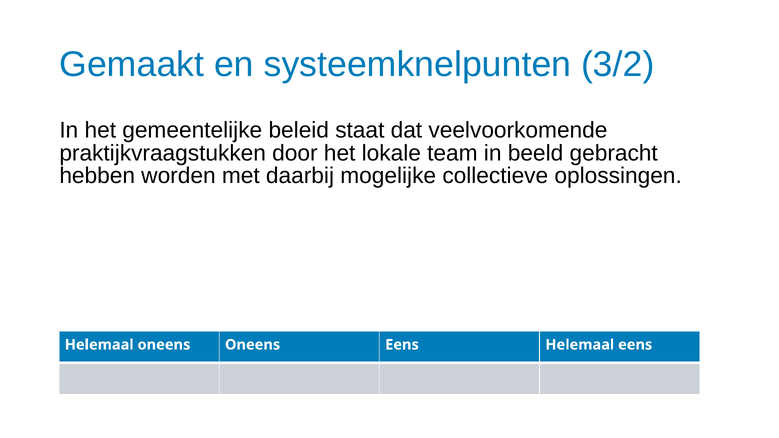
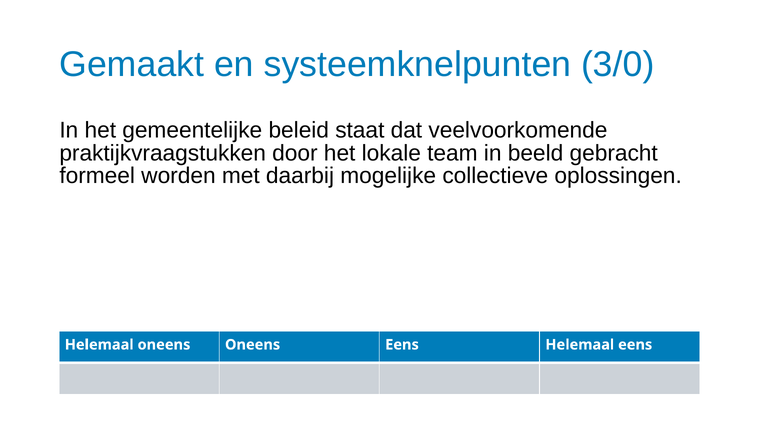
3/2: 3/2 -> 3/0
hebben: hebben -> formeel
